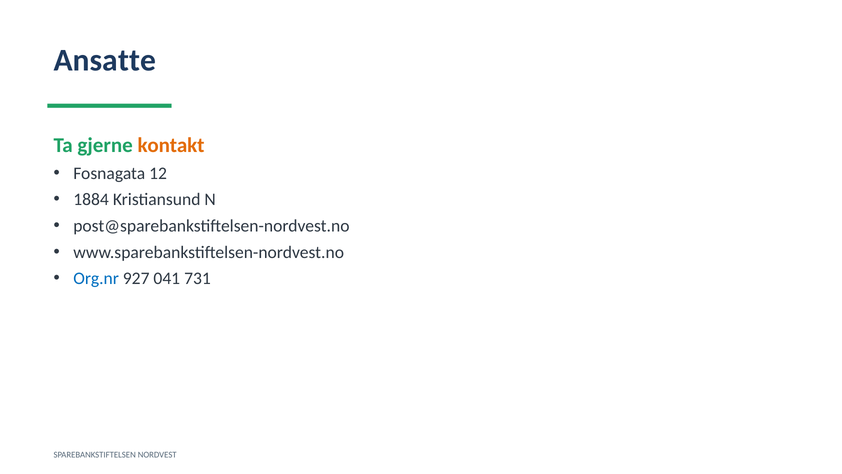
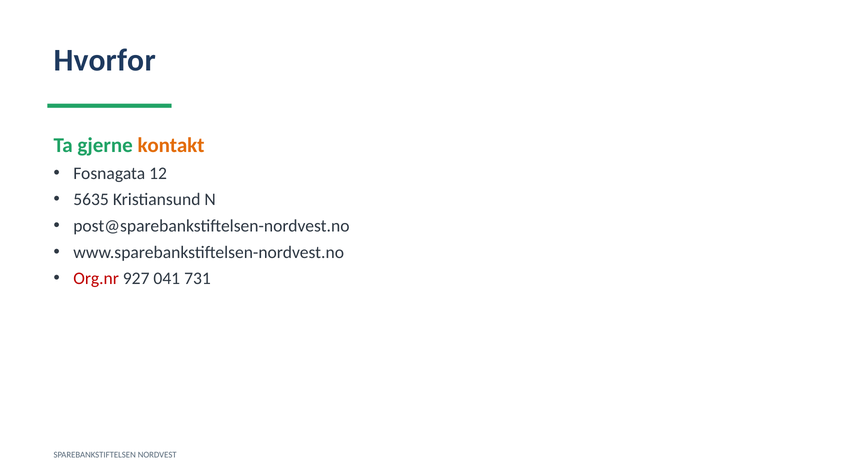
Ansatte: Ansatte -> Hvorfor
1884: 1884 -> 5635
Org.nr colour: blue -> red
